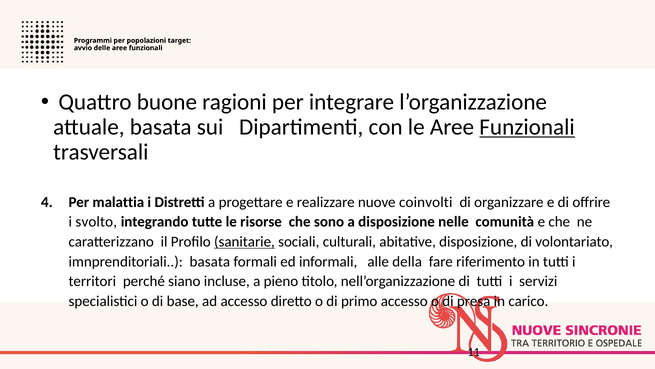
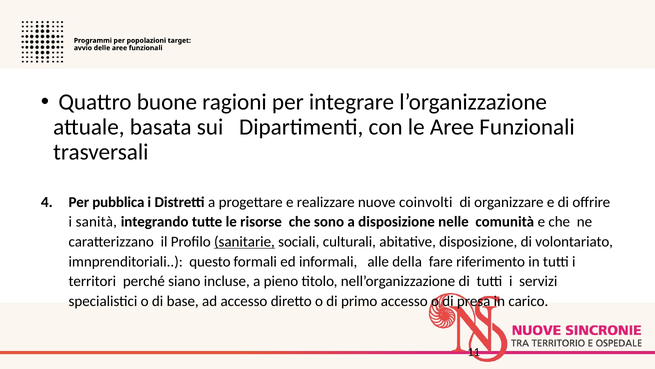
Funzionali at (527, 127) underline: present -> none
malattia: malattia -> pubblica
svolto: svolto -> sanità
imnprenditoriali basata: basata -> questo
